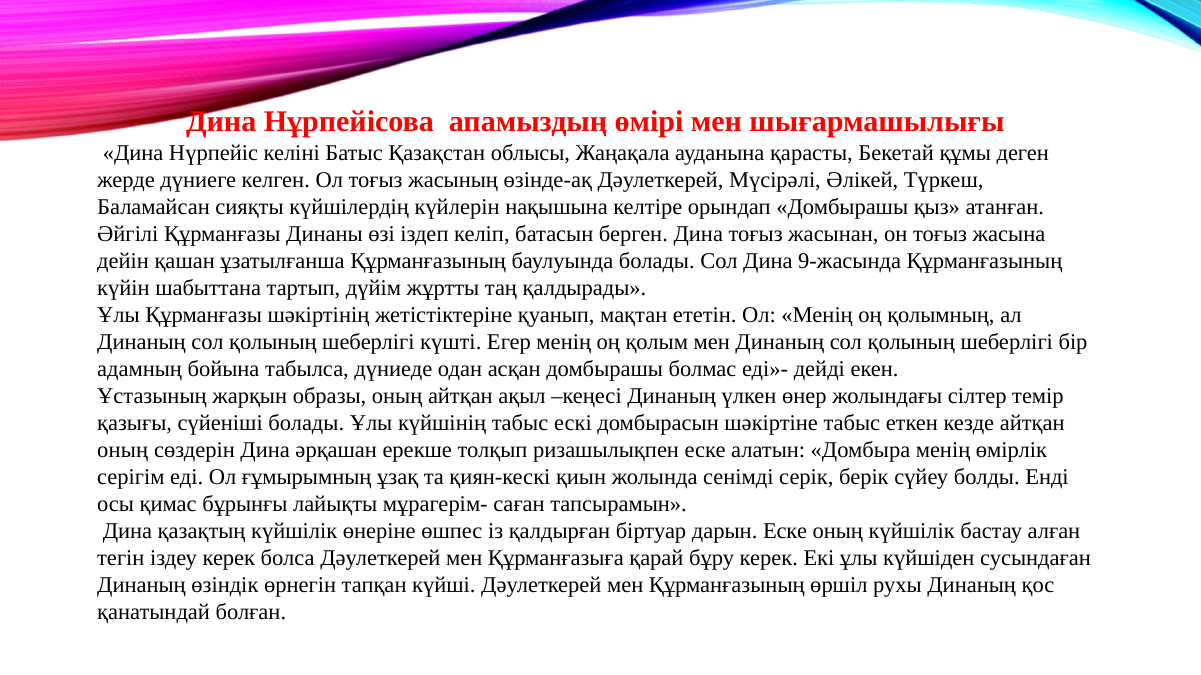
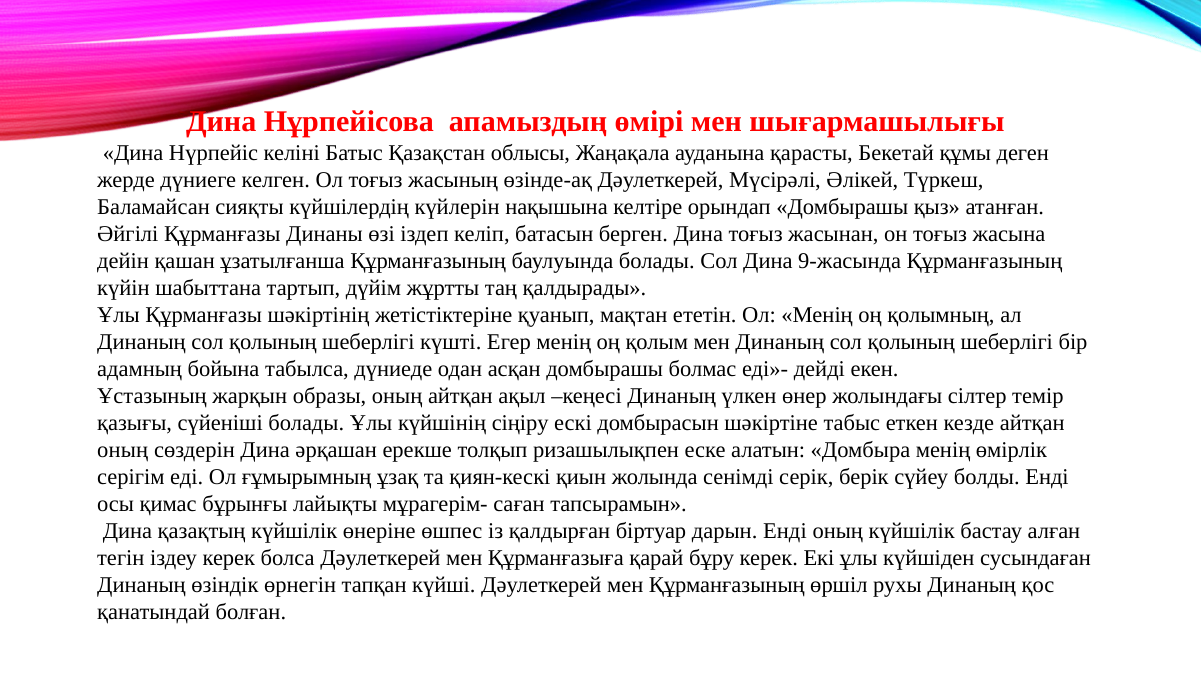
күйшінің табыс: табыс -> сіңіру
дарын Еске: Еске -> Енді
